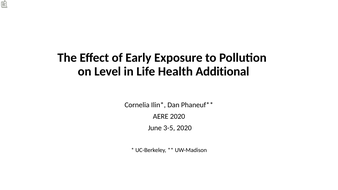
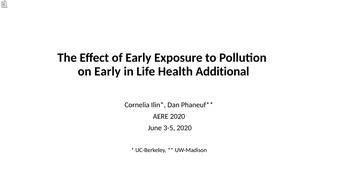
on Level: Level -> Early
